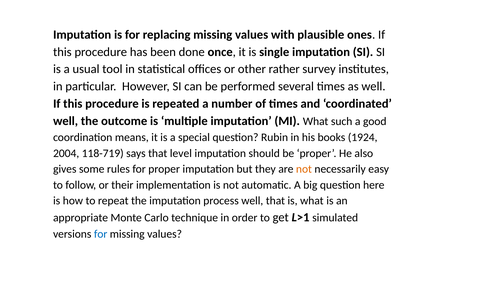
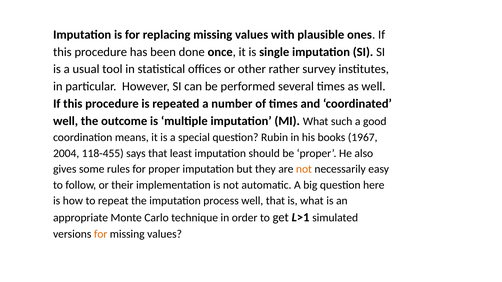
1924: 1924 -> 1967
118-719: 118-719 -> 118-455
level: level -> least
for at (101, 234) colour: blue -> orange
